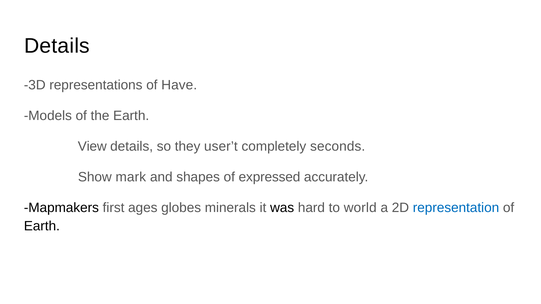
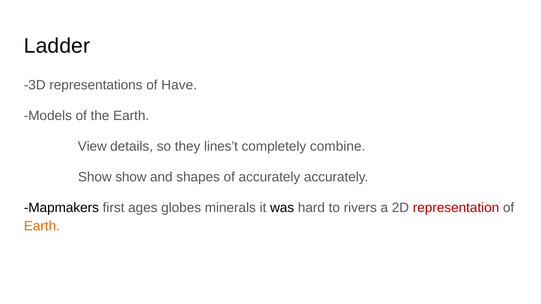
Details at (57, 46): Details -> Ladder
user’t: user’t -> lines’t
seconds: seconds -> combine
Show mark: mark -> show
of expressed: expressed -> accurately
world: world -> rivers
representation colour: blue -> red
Earth at (42, 226) colour: black -> orange
